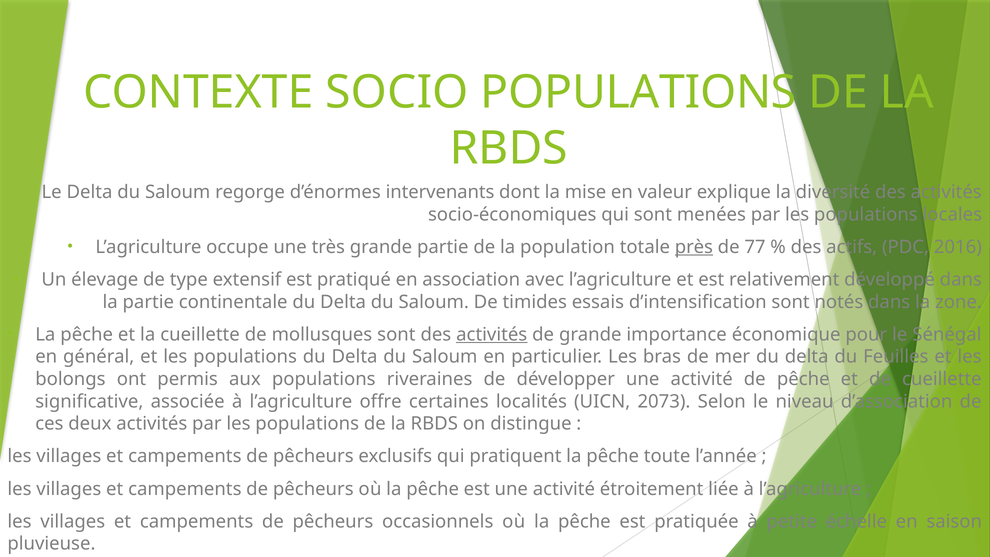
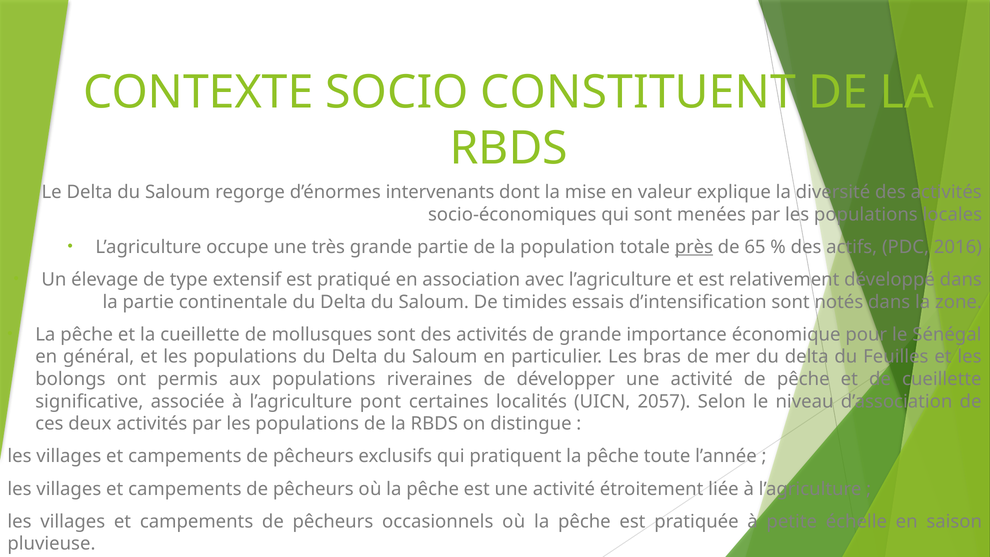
SOCIO POPULATIONS: POPULATIONS -> CONSTITUENT
77: 77 -> 65
activités at (492, 334) underline: present -> none
offre: offre -> pont
2073: 2073 -> 2057
